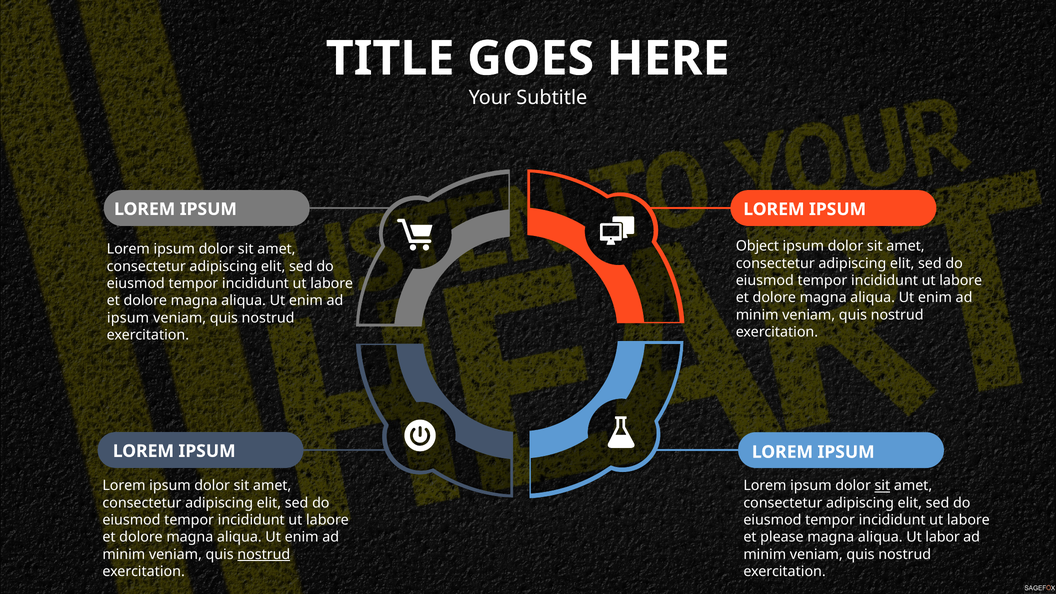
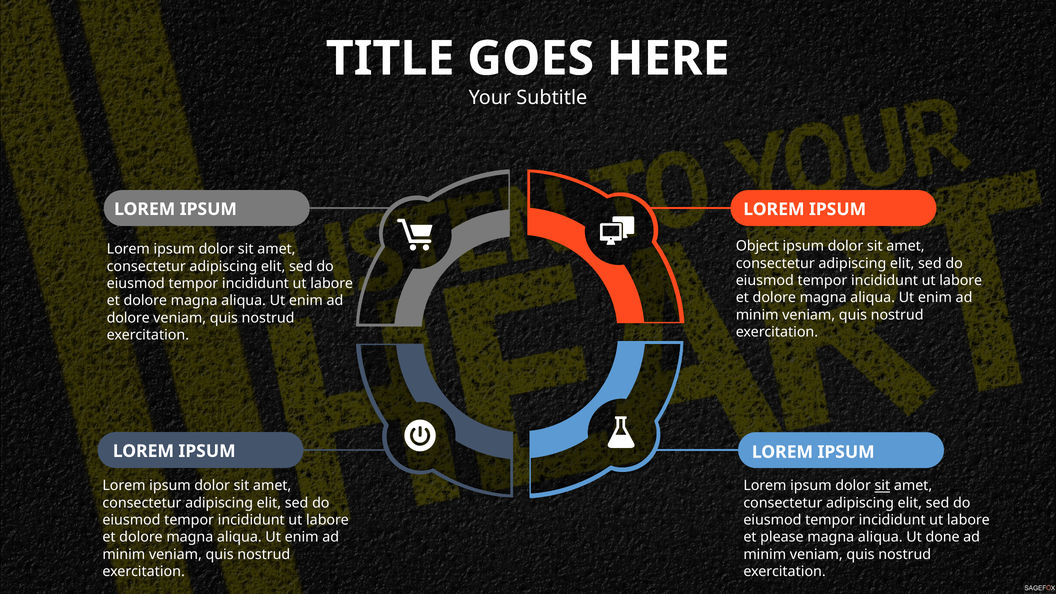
ipsum at (128, 318): ipsum -> dolore
labor: labor -> done
nostrud at (264, 554) underline: present -> none
